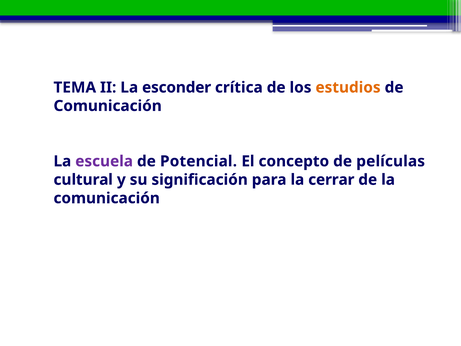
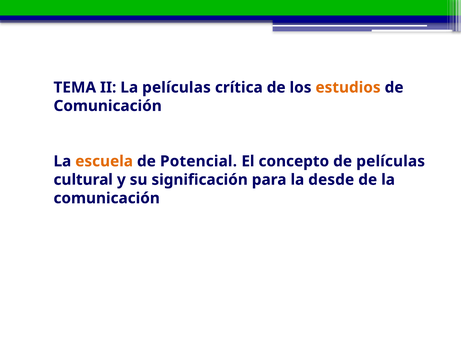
La esconder: esconder -> películas
escuela colour: purple -> orange
cerrar: cerrar -> desde
